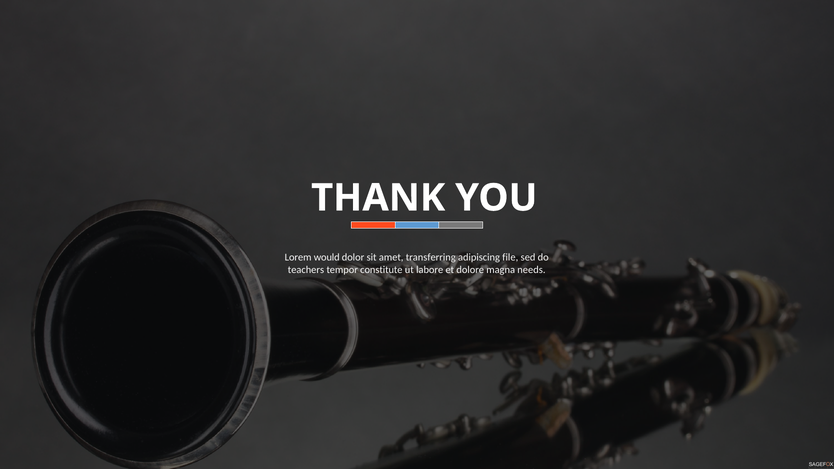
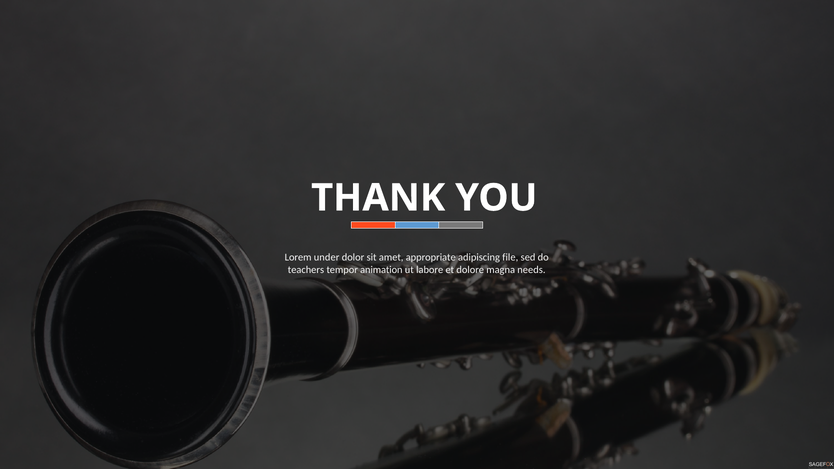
would: would -> under
transferring: transferring -> appropriate
constitute: constitute -> animation
